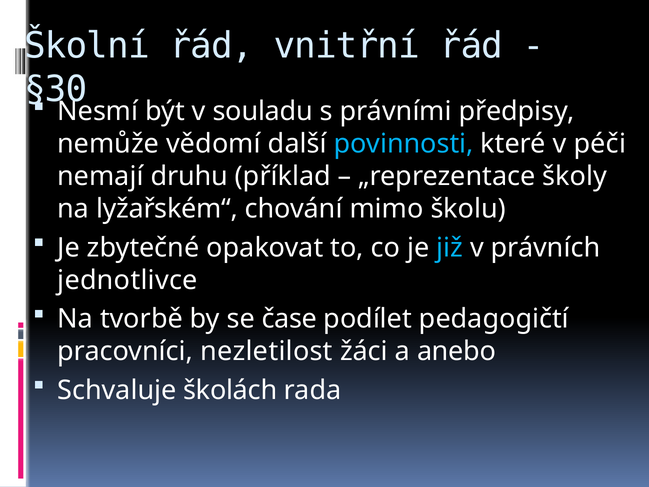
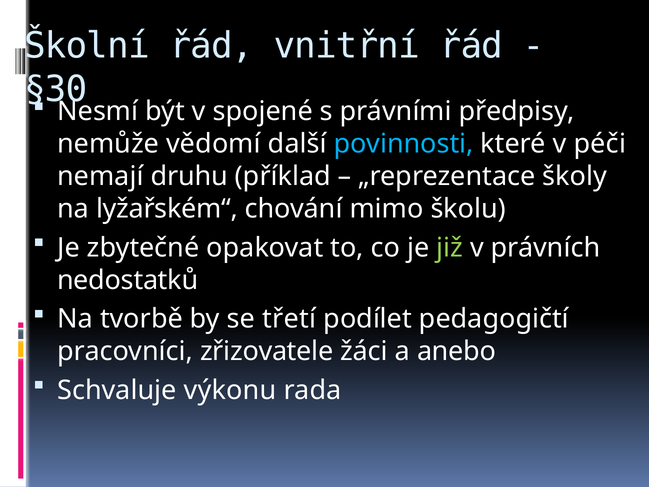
souladu: souladu -> spojené
již colour: light blue -> light green
jednotlivce: jednotlivce -> nedostatků
čase: čase -> třetí
nezletilost: nezletilost -> zřizovatele
školách: školách -> výkonu
